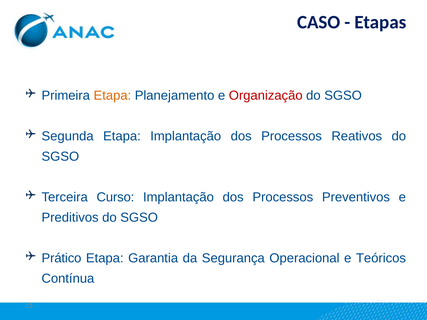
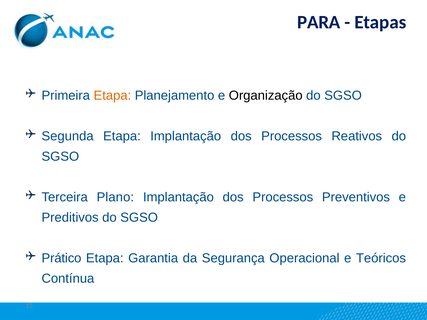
CASO: CASO -> PARA
Organização colour: red -> black
Curso: Curso -> Plano
